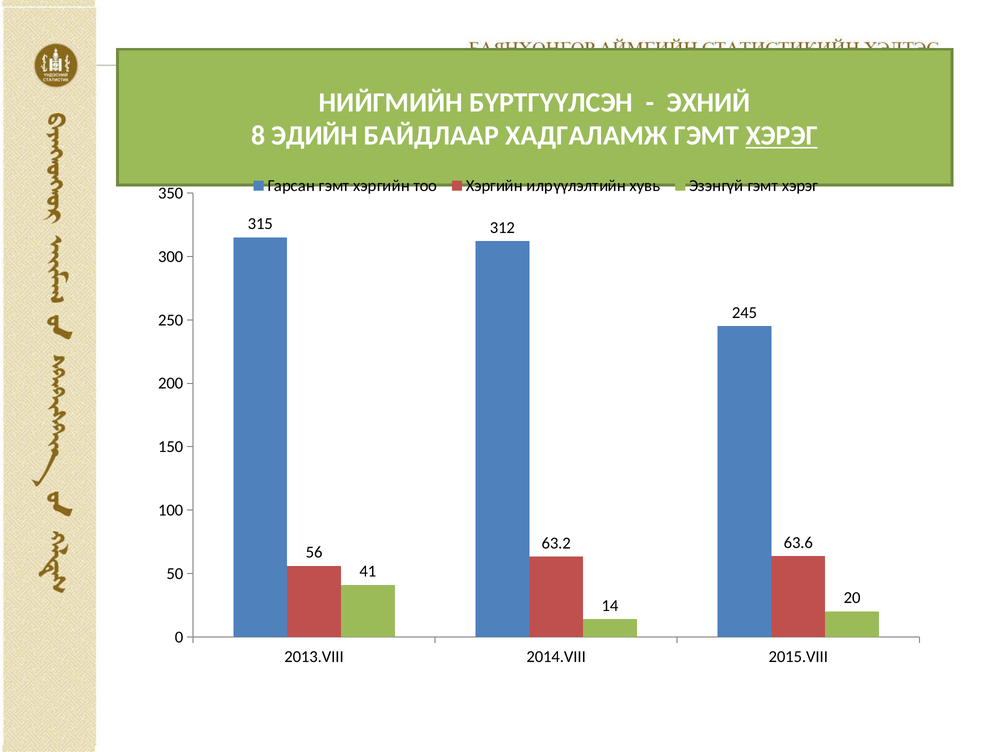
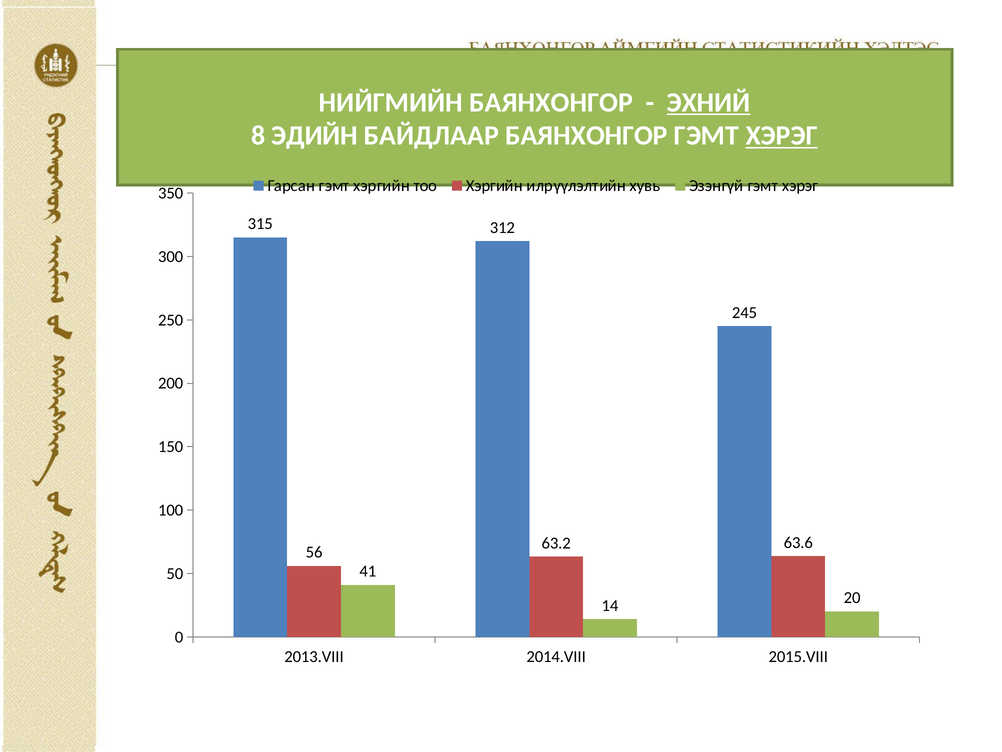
НИЙГМИЙН БҮРТГҮҮЛСЭН: БҮРТГҮҮЛСЭН -> БАЯНХОНГОР
ЭХНИЙ underline: none -> present
БАЙДЛААР ХАДГАЛАМЖ: ХАДГАЛАМЖ -> БАЯНХОНГОР
